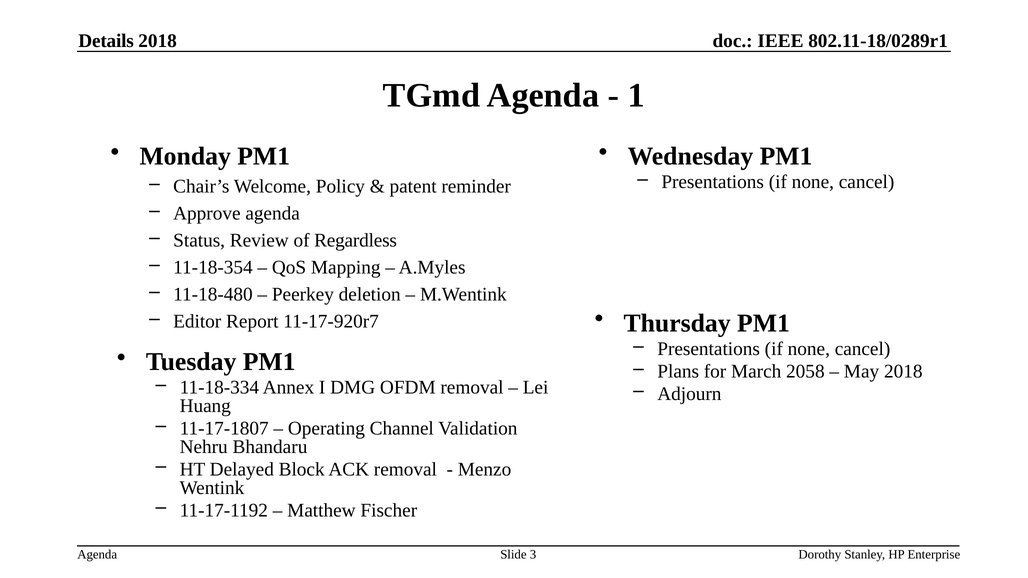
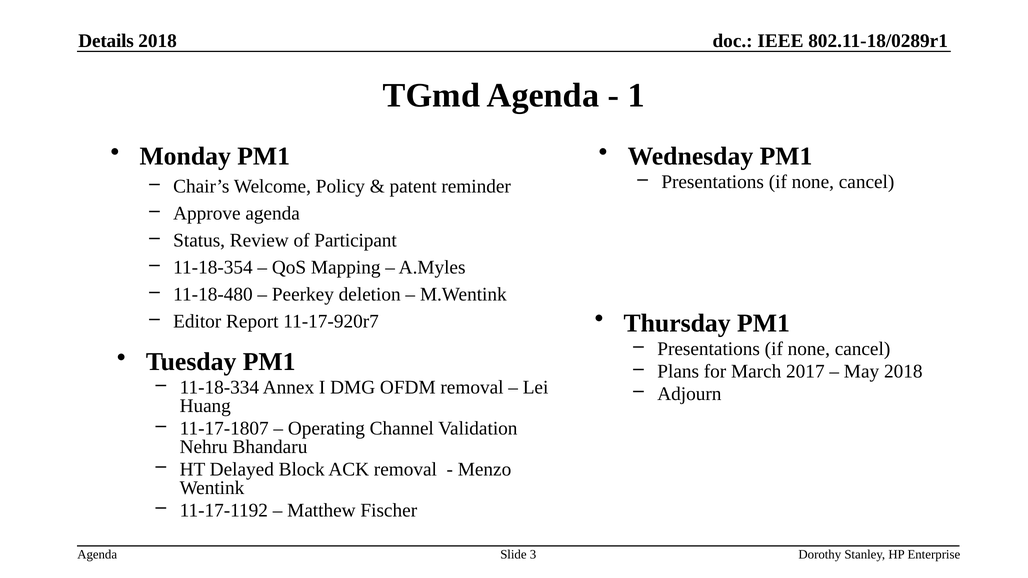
Regardless: Regardless -> Participant
2058: 2058 -> 2017
